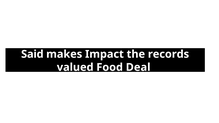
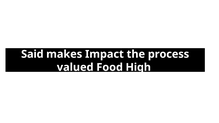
records: records -> process
Deal: Deal -> High
